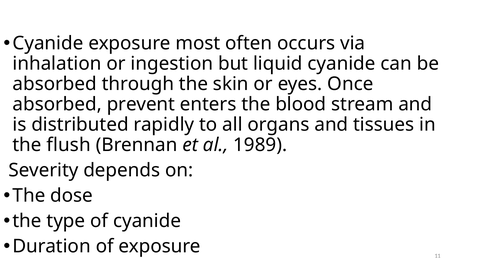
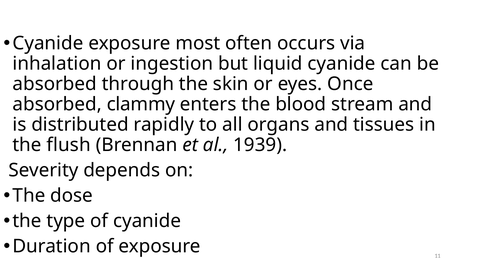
prevent: prevent -> clammy
1989: 1989 -> 1939
